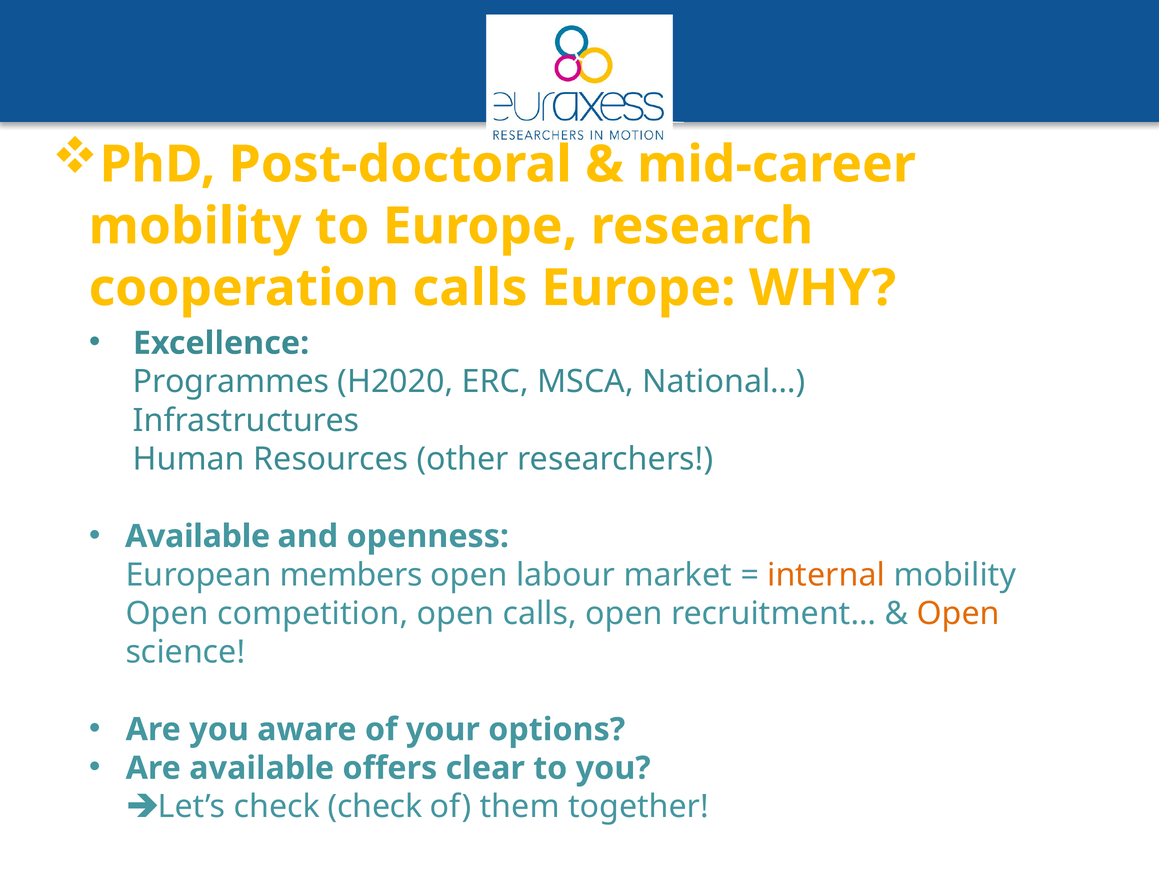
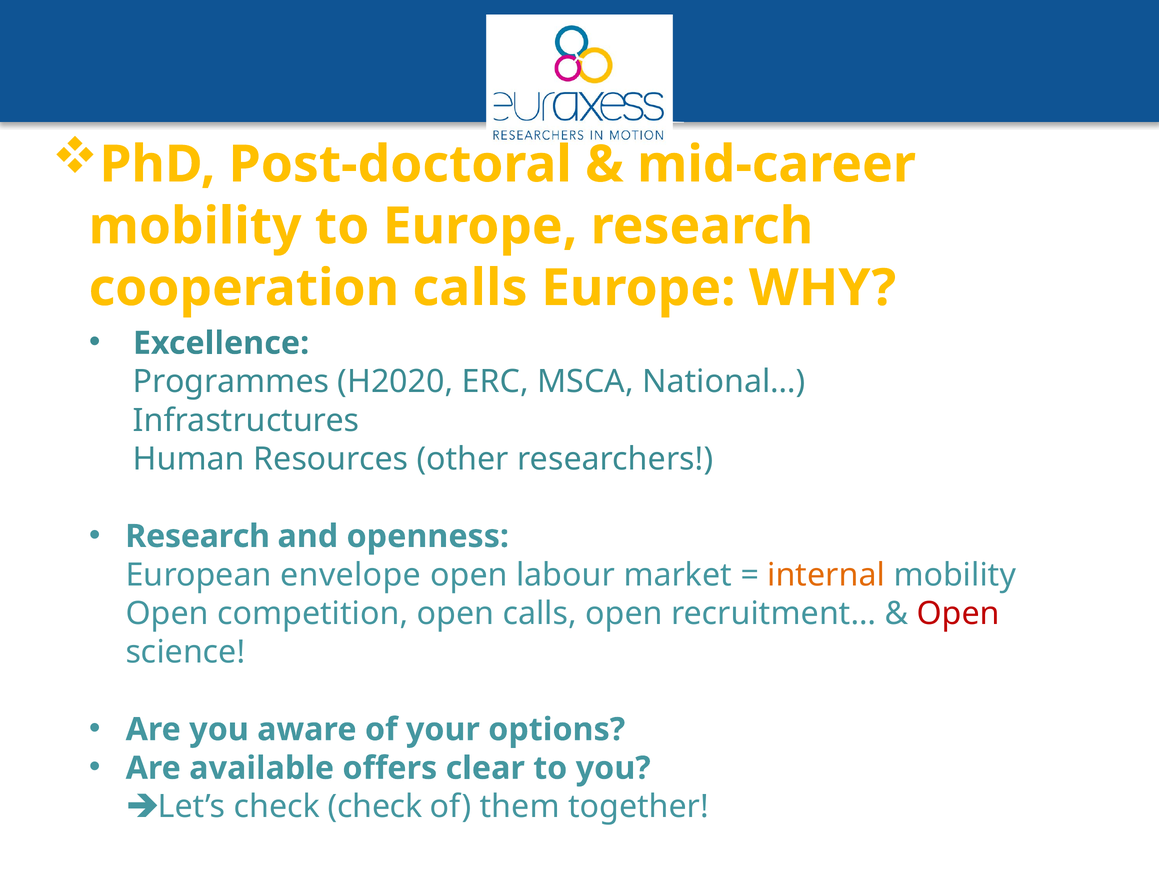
Available at (198, 537): Available -> Research
members: members -> envelope
Open at (958, 614) colour: orange -> red
